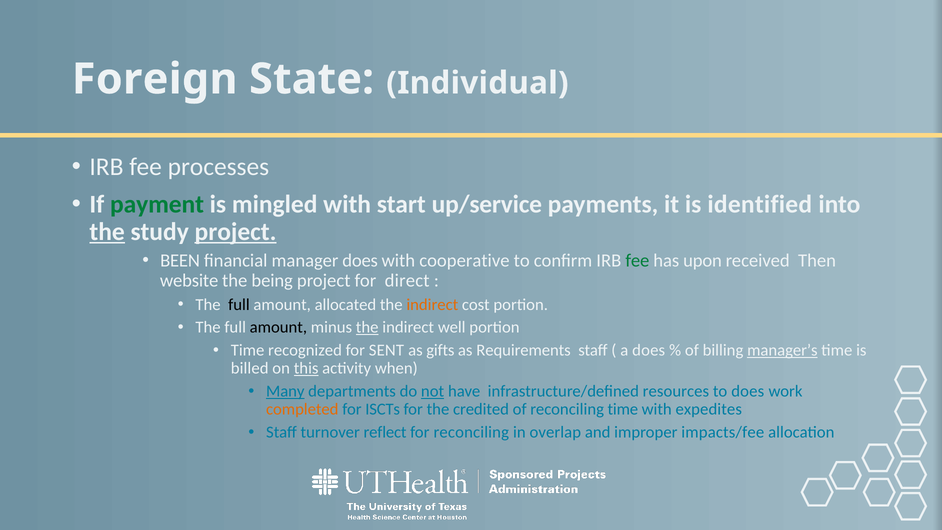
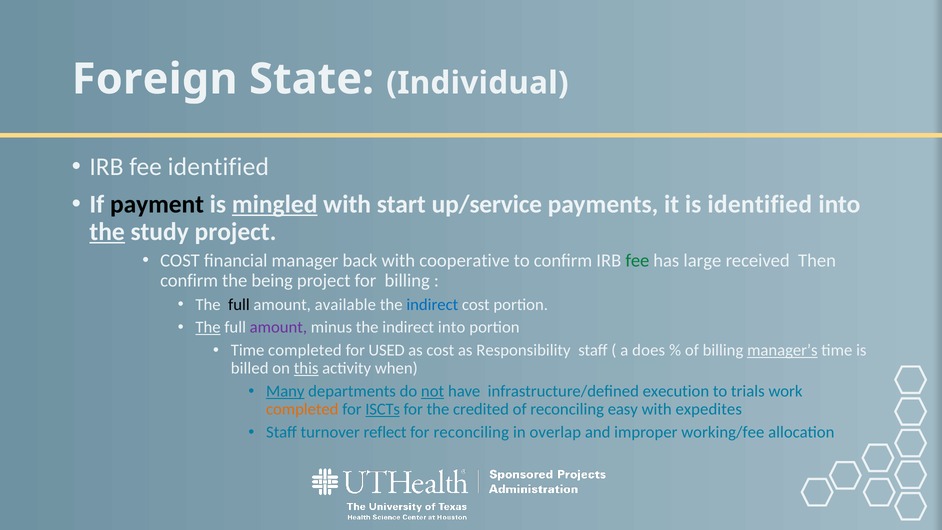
fee processes: processes -> identified
payment colour: green -> black
mingled underline: none -> present
project at (236, 232) underline: present -> none
BEEN at (180, 260): BEEN -> COST
manager does: does -> back
upon: upon -> large
website at (189, 281): website -> confirm
for direct: direct -> billing
allocated: allocated -> available
indirect at (432, 304) colour: orange -> blue
The at (208, 327) underline: none -> present
amount at (278, 327) colour: black -> purple
the at (367, 327) underline: present -> none
indirect well: well -> into
Time recognized: recognized -> completed
SENT: SENT -> USED
as gifts: gifts -> cost
Requirements: Requirements -> Responsibility
resources: resources -> execution
to does: does -> trials
ISCTs underline: none -> present
reconciling time: time -> easy
impacts/fee: impacts/fee -> working/fee
